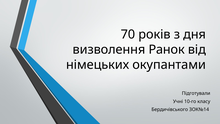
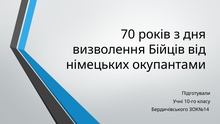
Ранок: Ранок -> Бійців
